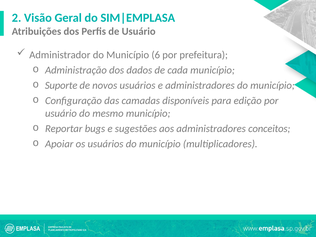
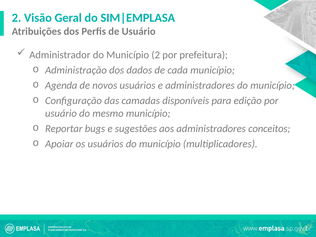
Município 6: 6 -> 2
Suporte: Suporte -> Agenda
